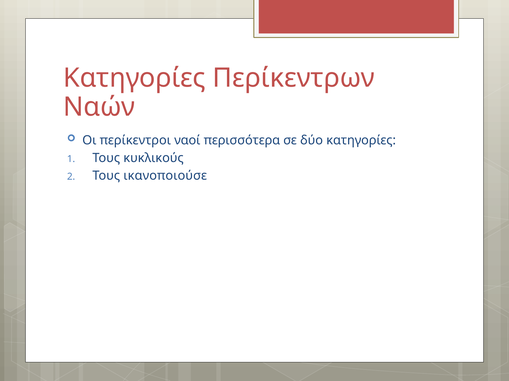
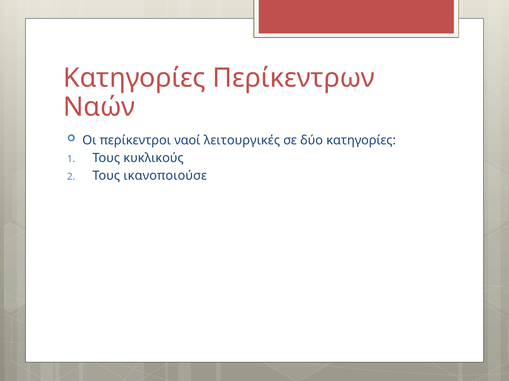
περισσότερα: περισσότερα -> λειτουργικές
